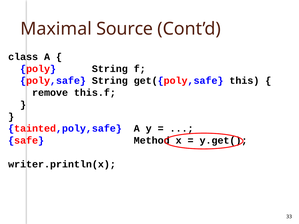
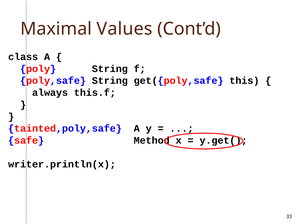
Source: Source -> Values
remove: remove -> always
